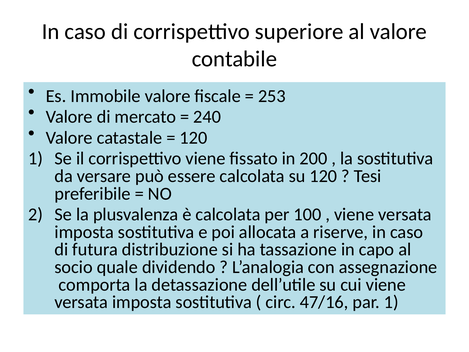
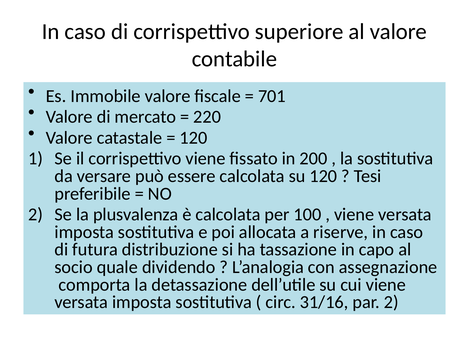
253: 253 -> 701
240: 240 -> 220
47/16: 47/16 -> 31/16
par 1: 1 -> 2
